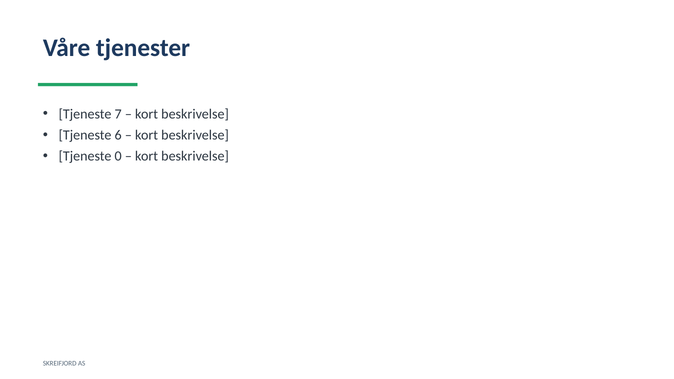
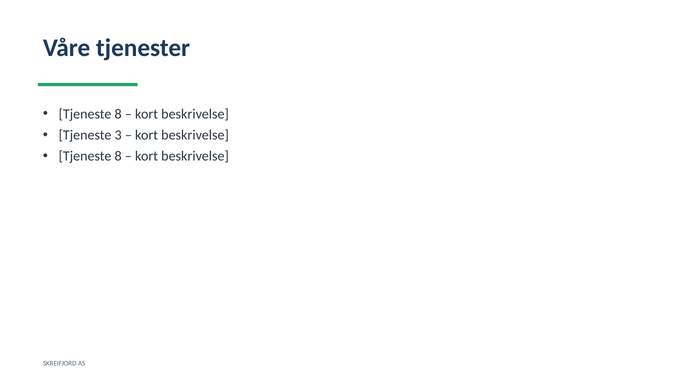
7 at (118, 114): 7 -> 8
6: 6 -> 3
0 at (118, 156): 0 -> 8
